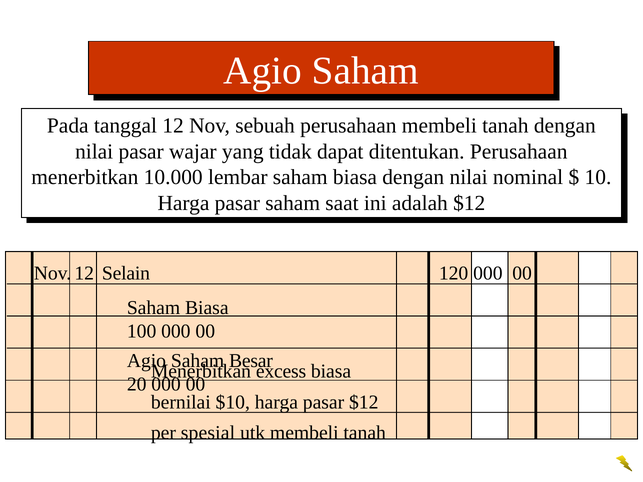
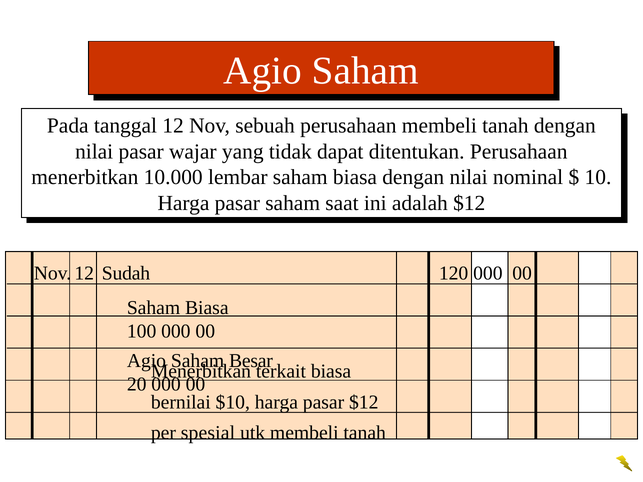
Selain: Selain -> Sudah
excess: excess -> terkait
